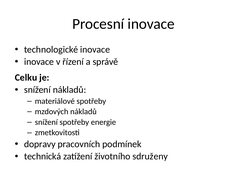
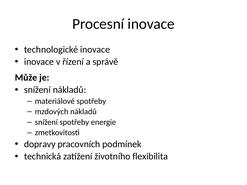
Celku: Celku -> Může
sdruženy: sdruženy -> flexibilita
